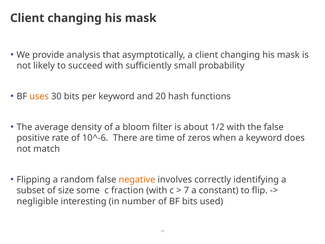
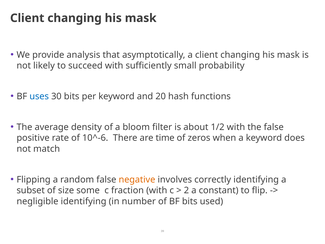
uses colour: orange -> blue
7: 7 -> 2
negligible interesting: interesting -> identifying
